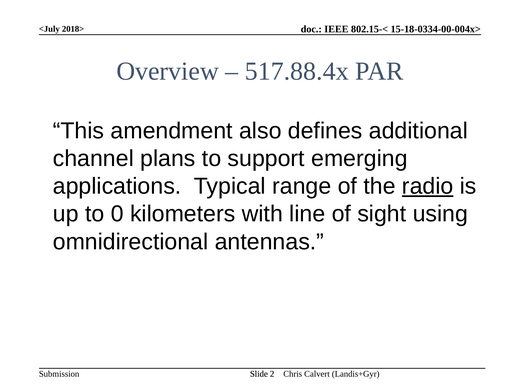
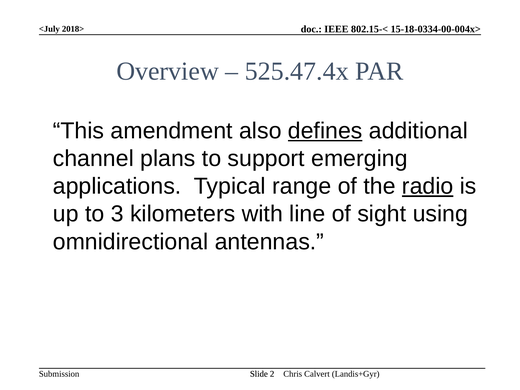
517.88.4x: 517.88.4x -> 525.47.4x
defines underline: none -> present
0: 0 -> 3
